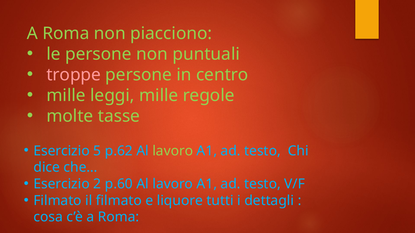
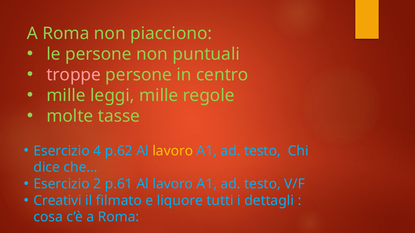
5: 5 -> 4
lavoro at (173, 151) colour: light green -> yellow
p.60: p.60 -> p.61
Filmato at (58, 201): Filmato -> Creativi
